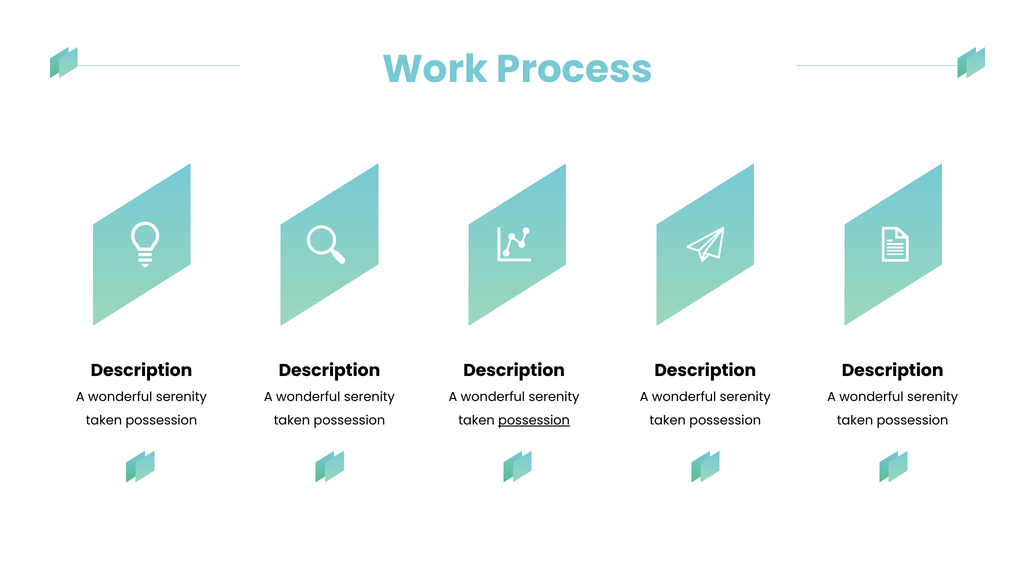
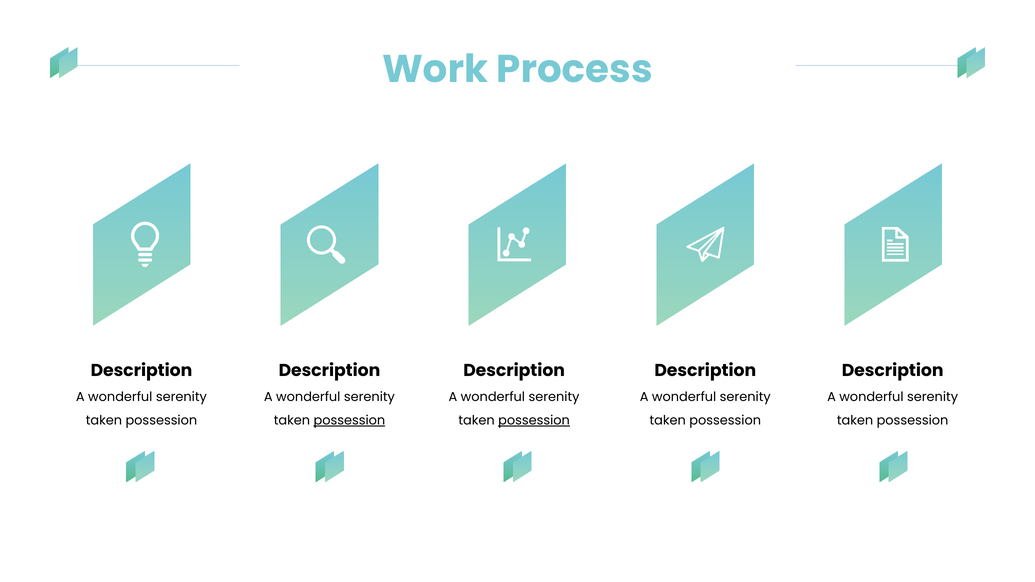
possession at (349, 421) underline: none -> present
